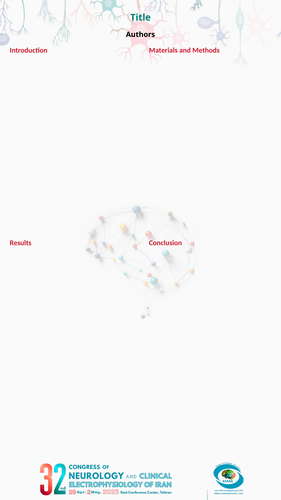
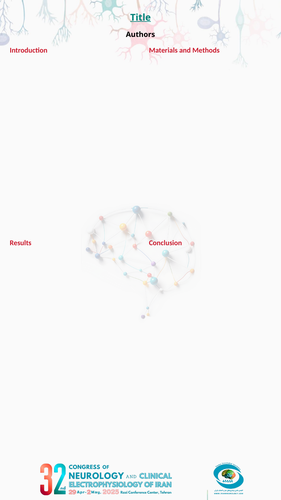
Title underline: none -> present
